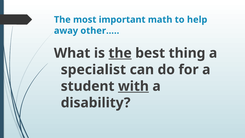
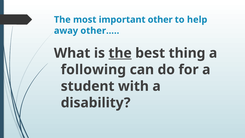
math: math -> other
specialist: specialist -> following
with underline: present -> none
